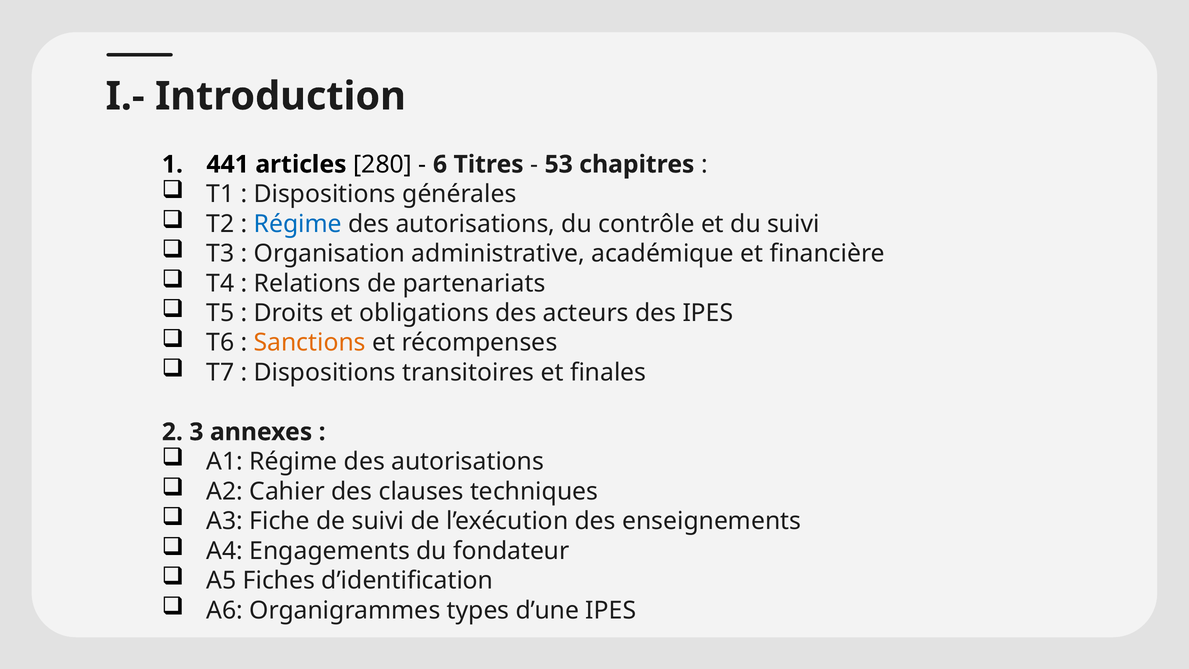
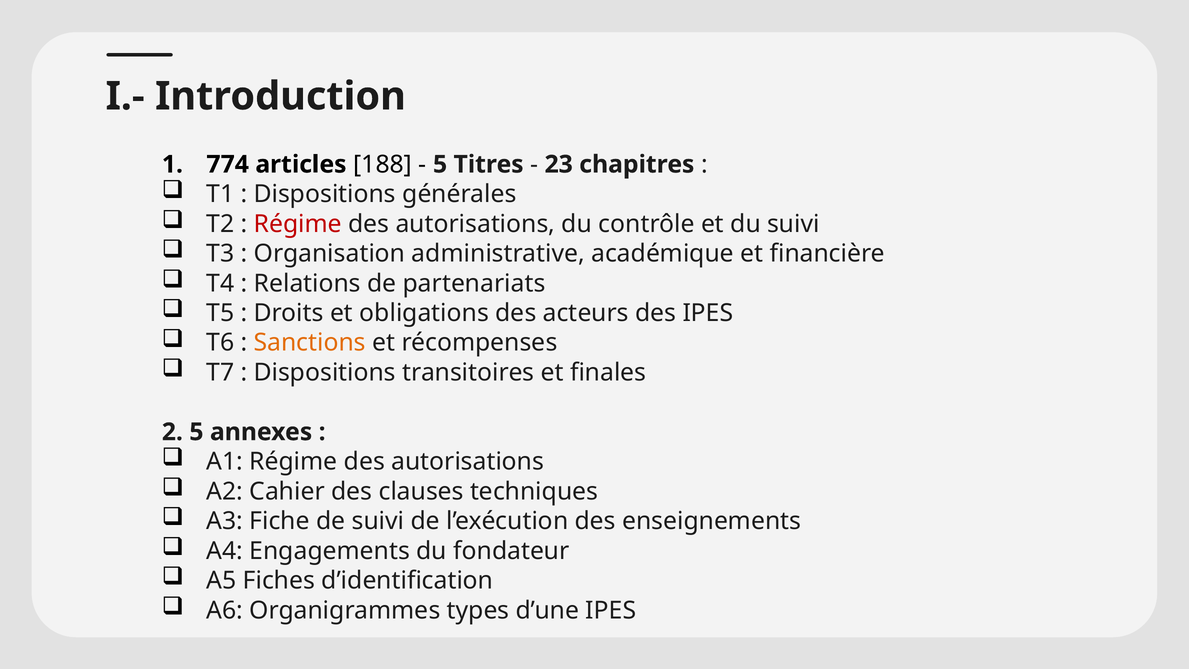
441: 441 -> 774
280: 280 -> 188
6 at (440, 164): 6 -> 5
53: 53 -> 23
Régime at (298, 224) colour: blue -> red
2 3: 3 -> 5
